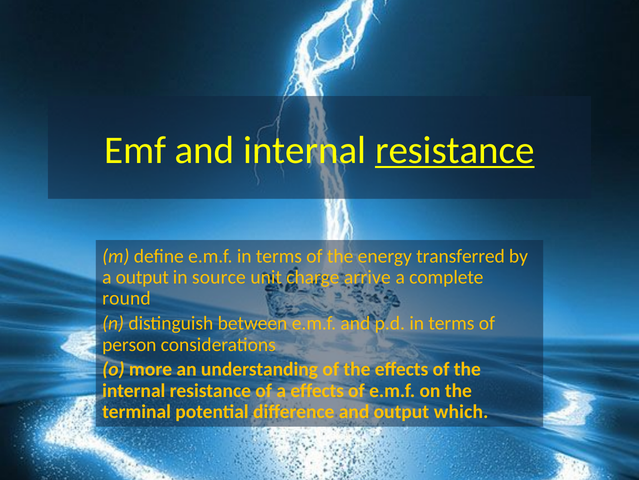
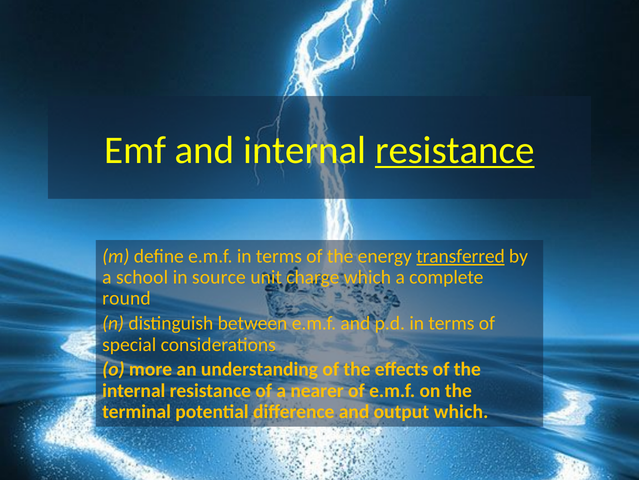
transferred underline: none -> present
a output: output -> school
charge arrive: arrive -> which
person: person -> special
a effects: effects -> nearer
